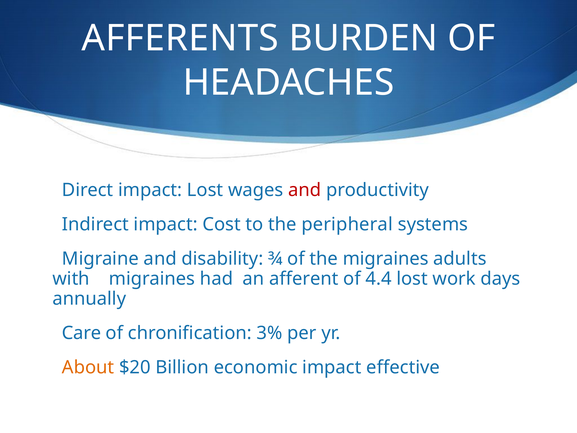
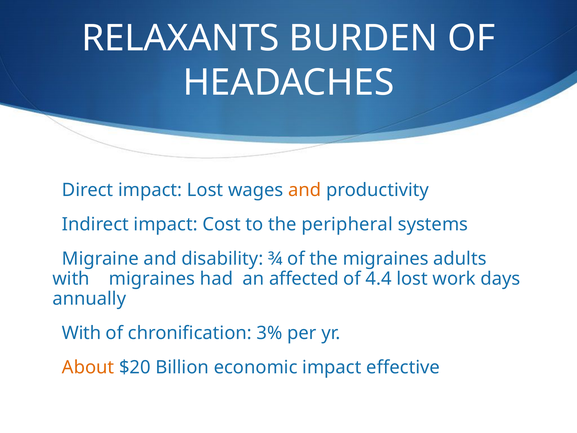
AFFERENTS: AFFERENTS -> RELAXANTS
and at (305, 190) colour: red -> orange
afferent: afferent -> affected
Care at (81, 333): Care -> With
